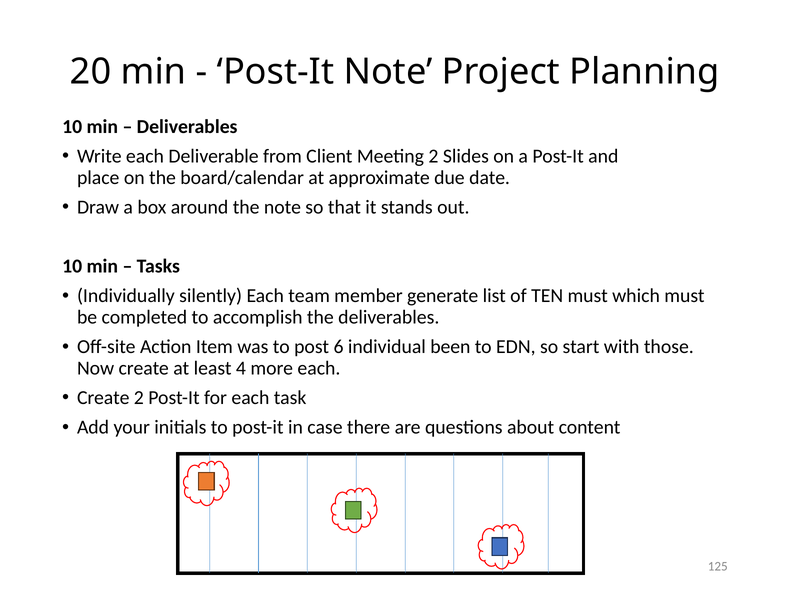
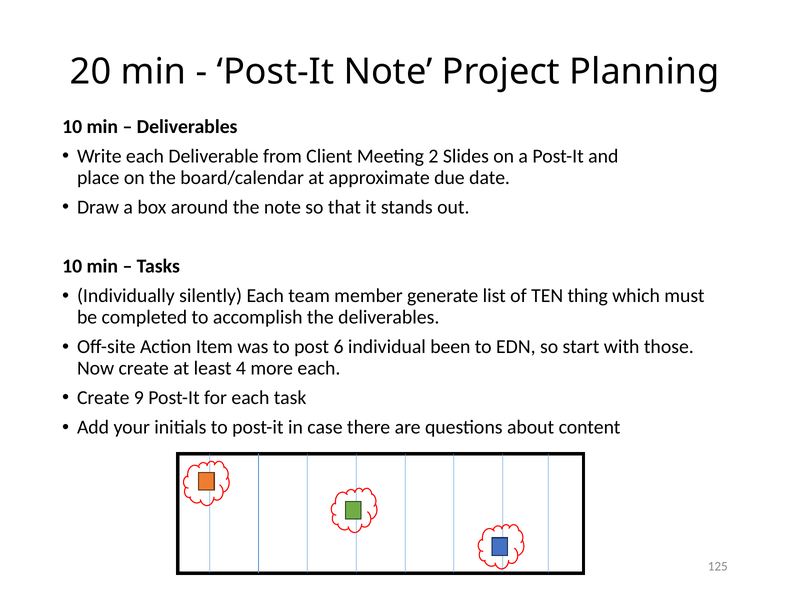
TEN must: must -> thing
Create 2: 2 -> 9
